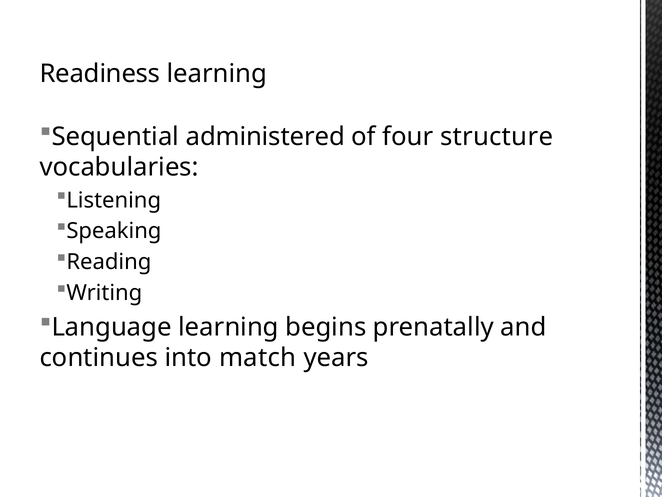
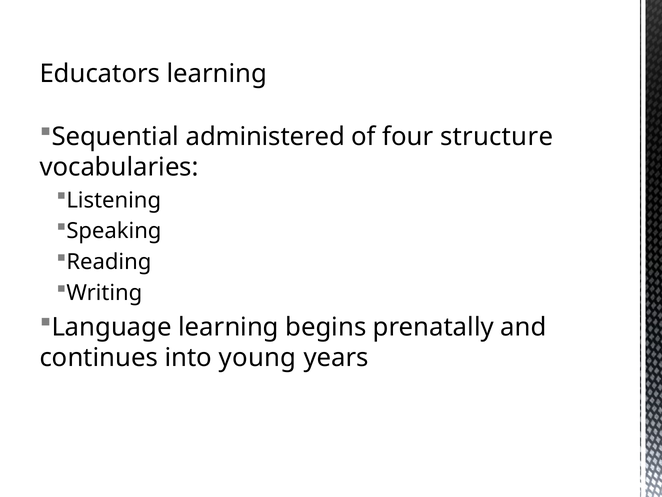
Readiness: Readiness -> Educators
match: match -> young
